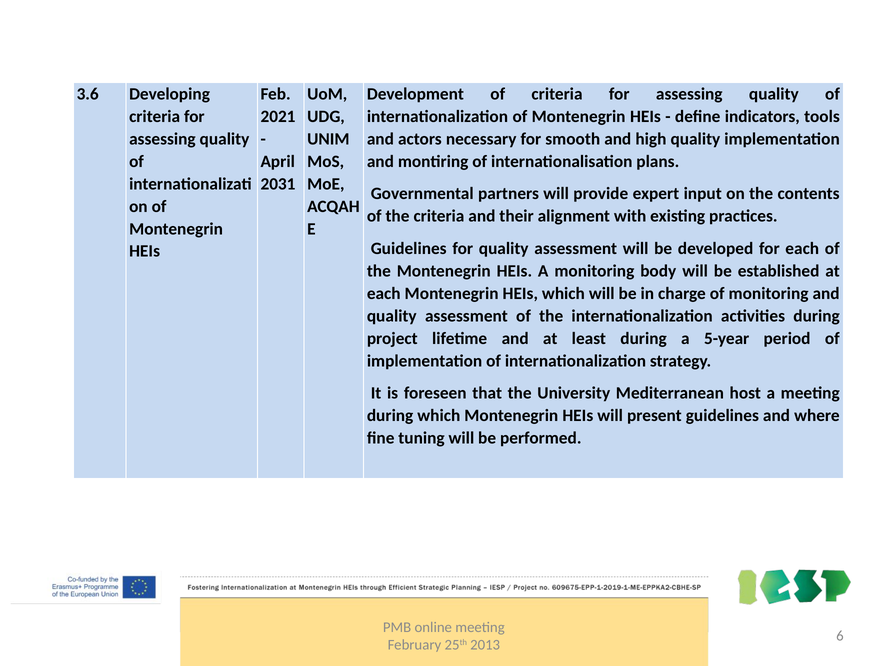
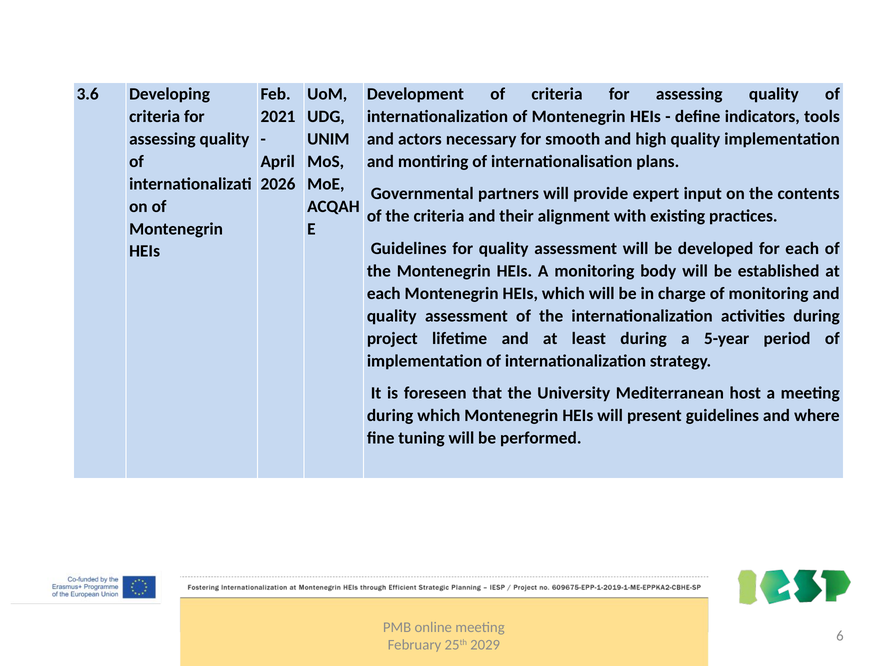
2031: 2031 -> 2026
2013: 2013 -> 2029
